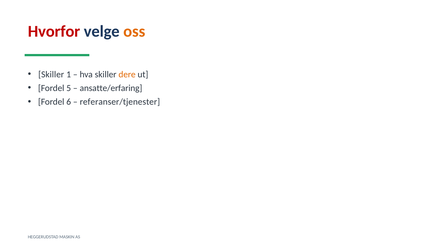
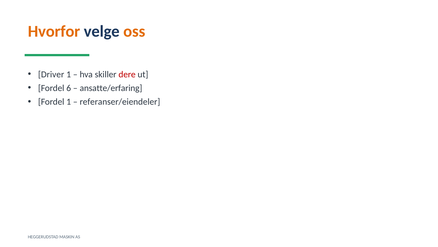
Hvorfor colour: red -> orange
Skiller at (51, 74): Skiller -> Driver
dere colour: orange -> red
5: 5 -> 6
Fordel 6: 6 -> 1
referanser/tjenester: referanser/tjenester -> referanser/eiendeler
